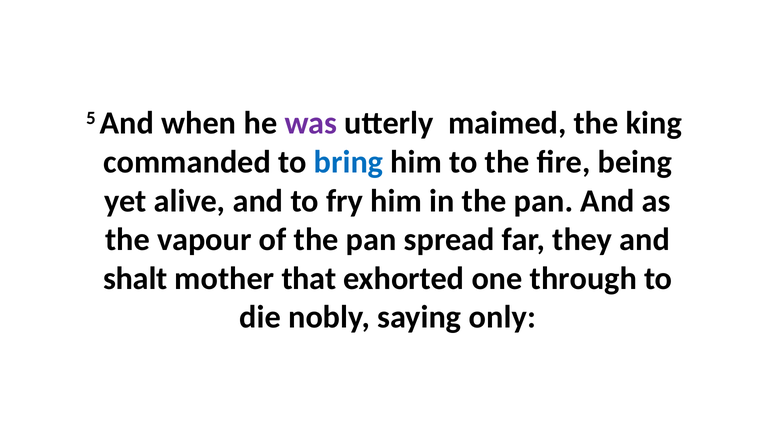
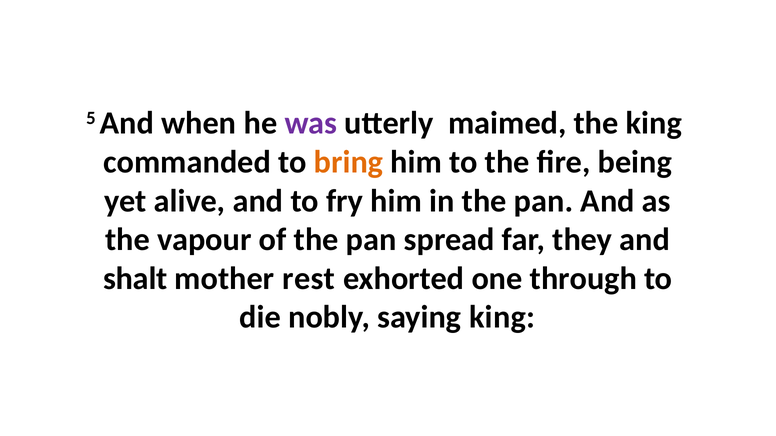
bring colour: blue -> orange
that: that -> rest
saying only: only -> king
